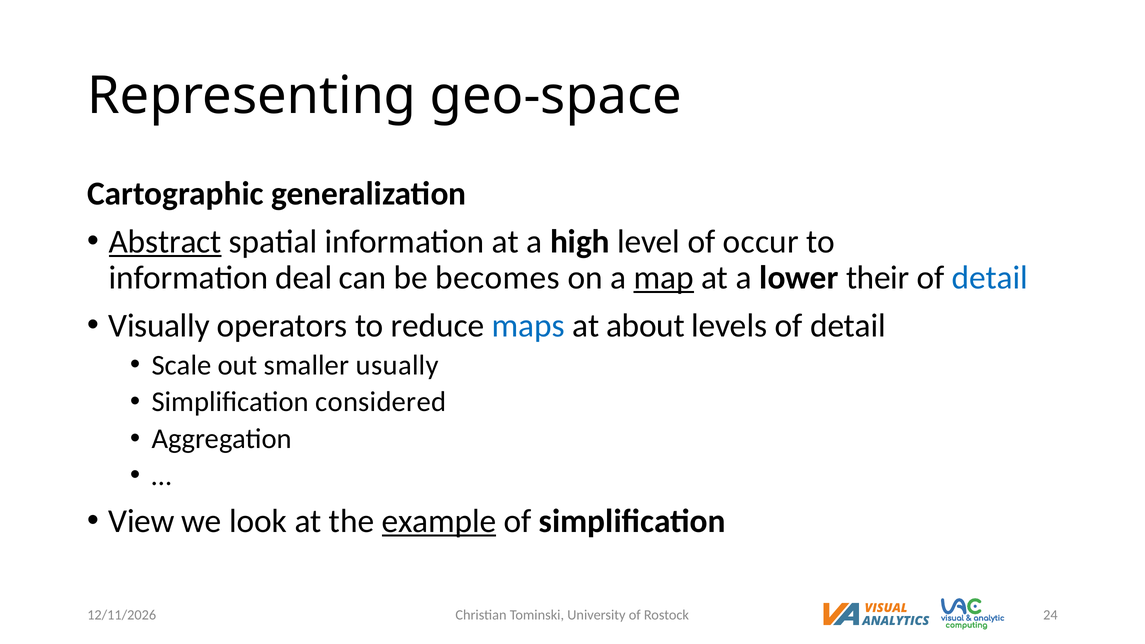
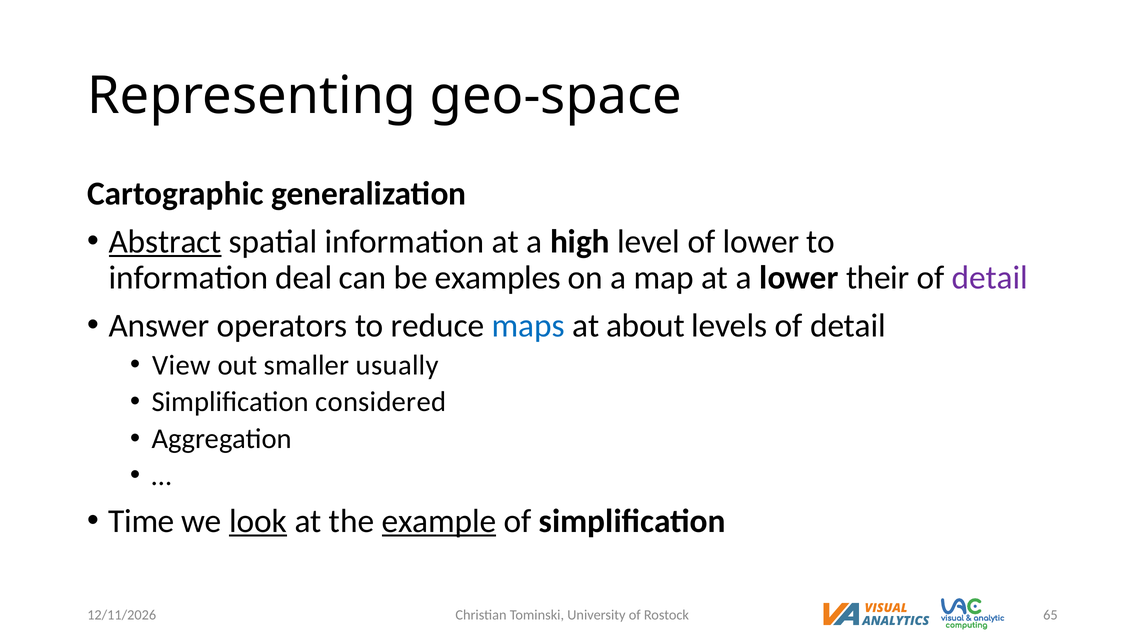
of occur: occur -> lower
becomes: becomes -> examples
map underline: present -> none
detail at (990, 278) colour: blue -> purple
Visually: Visually -> Answer
Scale: Scale -> View
View: View -> Time
look underline: none -> present
24: 24 -> 65
